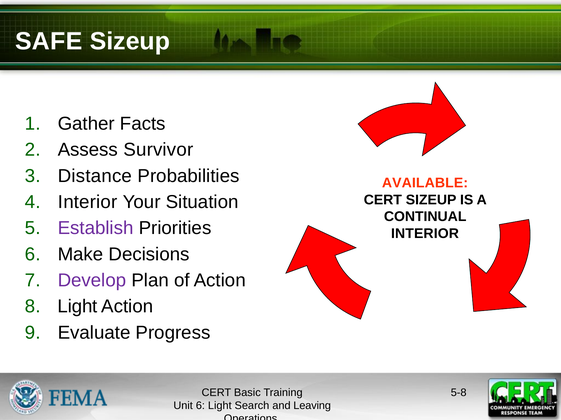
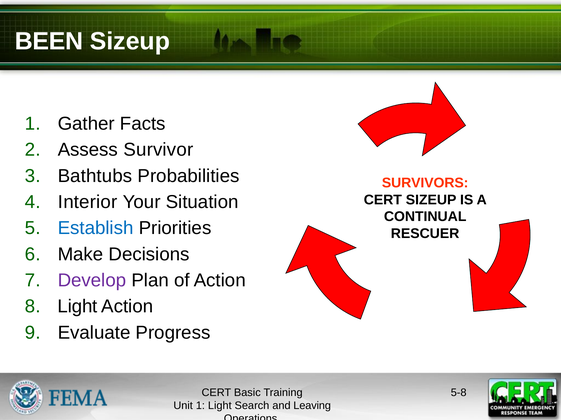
SAFE: SAFE -> BEEN
Distance: Distance -> Bathtubs
AVAILABLE: AVAILABLE -> SURVIVORS
Establish colour: purple -> blue
INTERIOR at (425, 234): INTERIOR -> RESCUER
Unit 6: 6 -> 1
